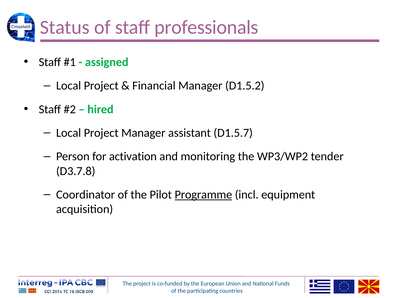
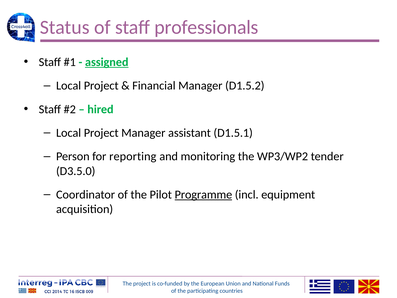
assigned underline: none -> present
D1.5.7: D1.5.7 -> D1.5.1
activation: activation -> reporting
D3.7.8: D3.7.8 -> D3.5.0
